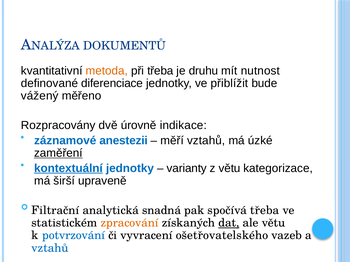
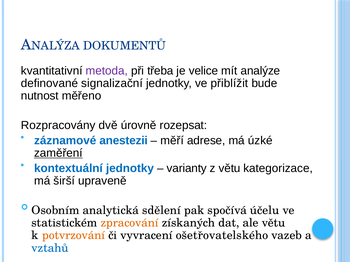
metoda colour: orange -> purple
druhu: druhu -> velice
nutnost: nutnost -> analýze
diferenciace: diferenciace -> signalizační
vážený: vážený -> nutnost
indikace: indikace -> rozepsat
měří vztahů: vztahů -> adrese
kontextuální underline: present -> none
Filtrační: Filtrační -> Osobním
snadná: snadná -> sdělení
spočívá třeba: třeba -> účelu
dat underline: present -> none
potvrzování colour: blue -> orange
